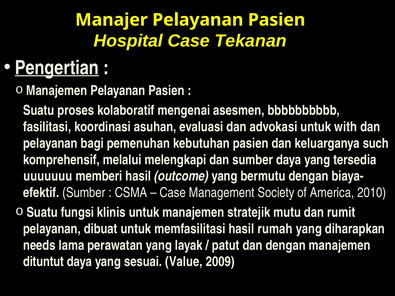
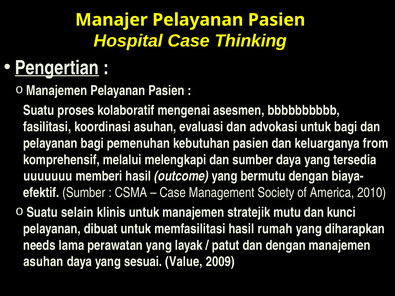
Tekanan: Tekanan -> Thinking
untuk with: with -> bagi
such: such -> from
fungsi: fungsi -> selain
rumit: rumit -> kunci
dituntut at (43, 262): dituntut -> asuhan
